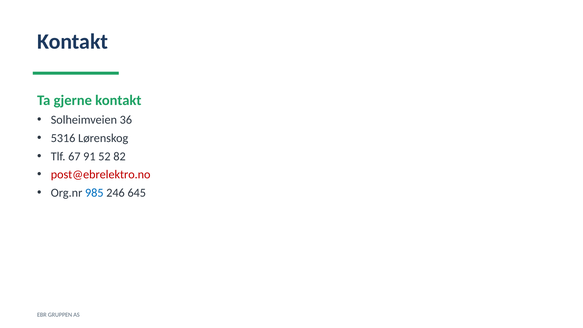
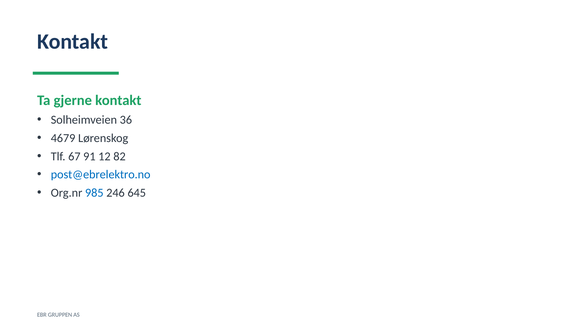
5316: 5316 -> 4679
52: 52 -> 12
post@ebrelektro.no colour: red -> blue
